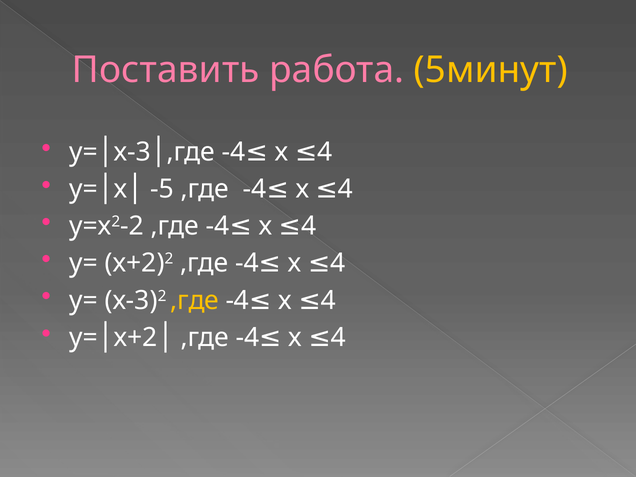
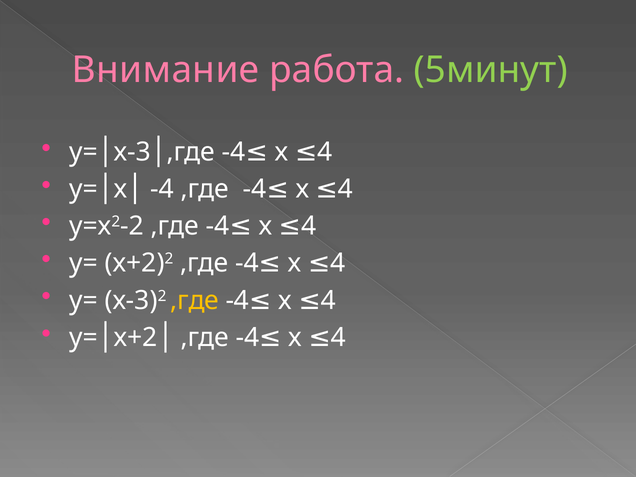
Поставить: Поставить -> Внимание
5минут colour: yellow -> light green
х -5: -5 -> -4
